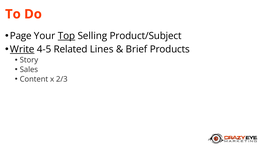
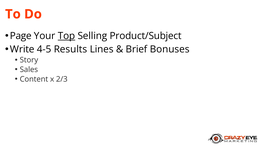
Write underline: present -> none
Related: Related -> Results
Products: Products -> Bonuses
